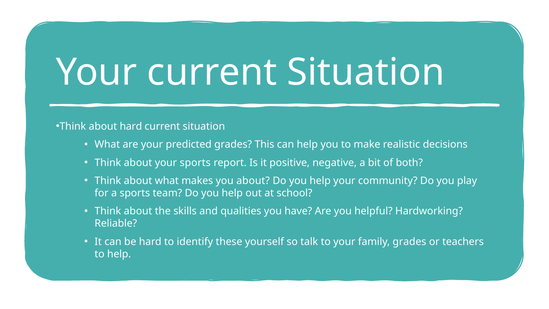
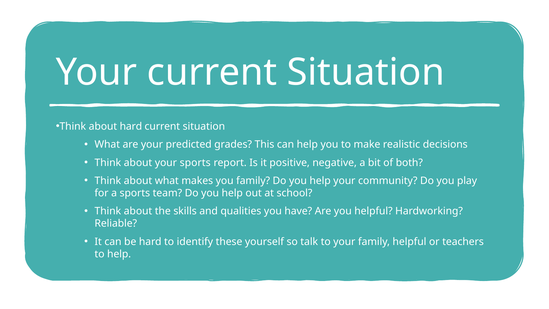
you about: about -> family
family grades: grades -> helpful
